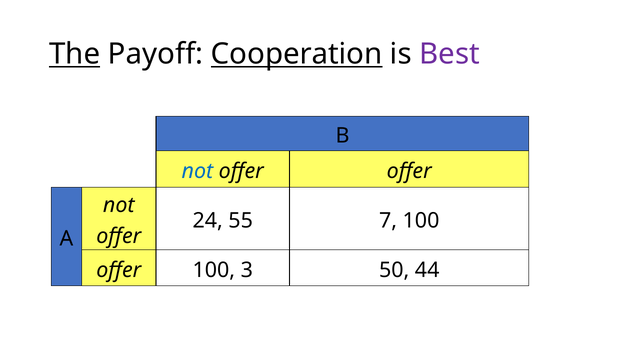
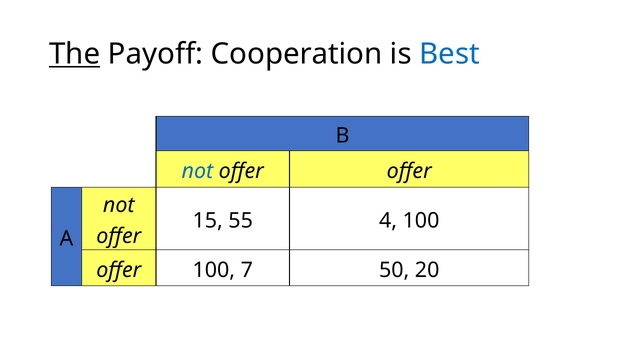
Cooperation underline: present -> none
Best colour: purple -> blue
24: 24 -> 15
7: 7 -> 4
3: 3 -> 7
44: 44 -> 20
